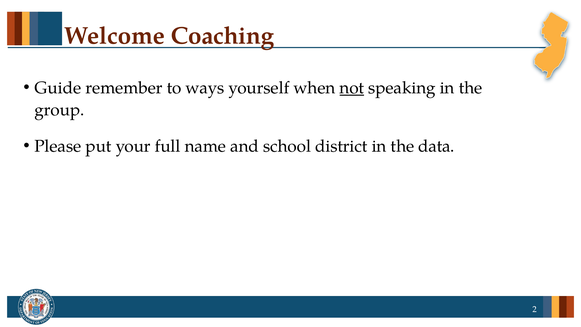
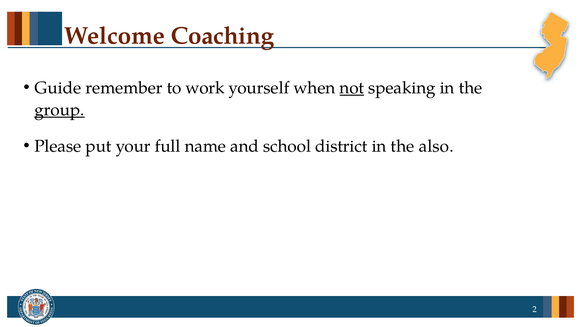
ways: ways -> work
group underline: none -> present
data: data -> also
